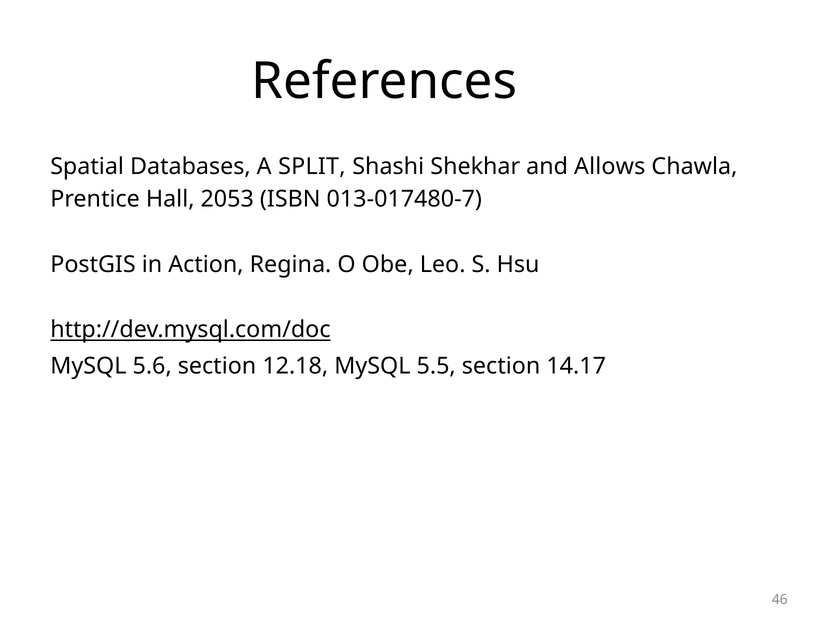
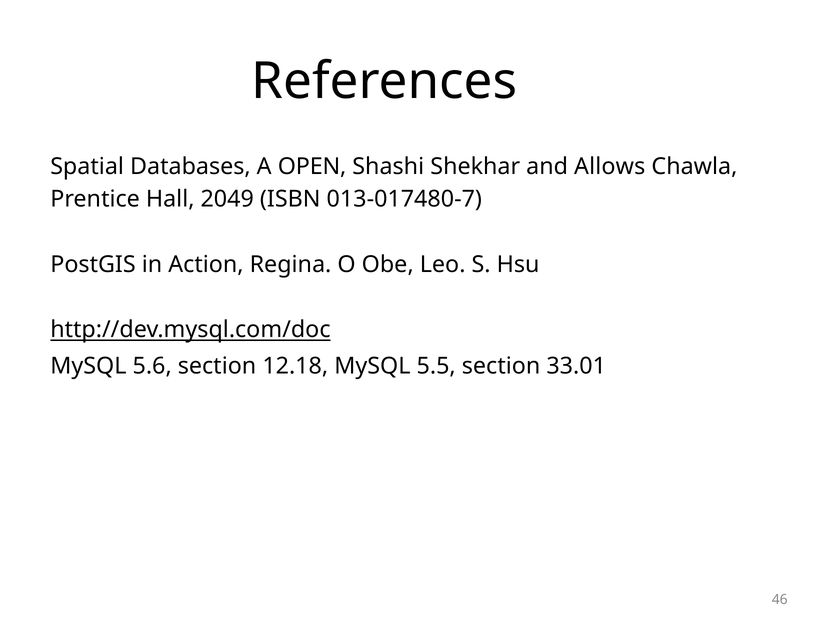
SPLIT: SPLIT -> OPEN
2053: 2053 -> 2049
14.17: 14.17 -> 33.01
